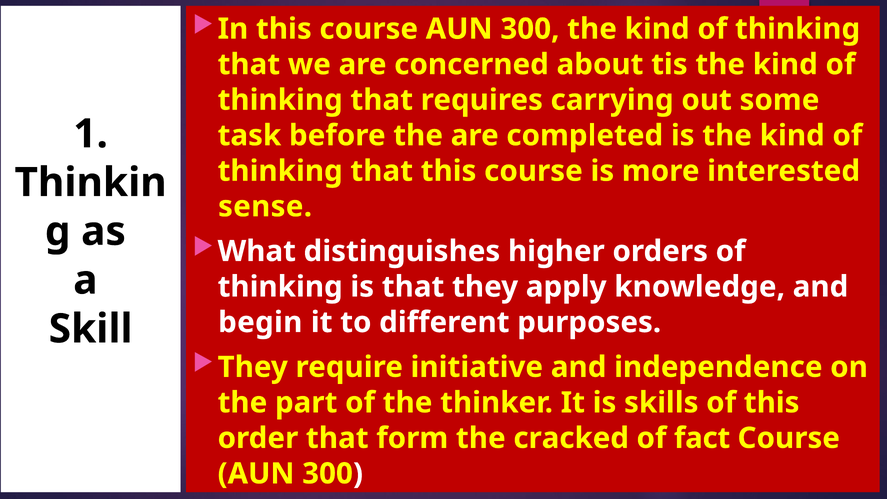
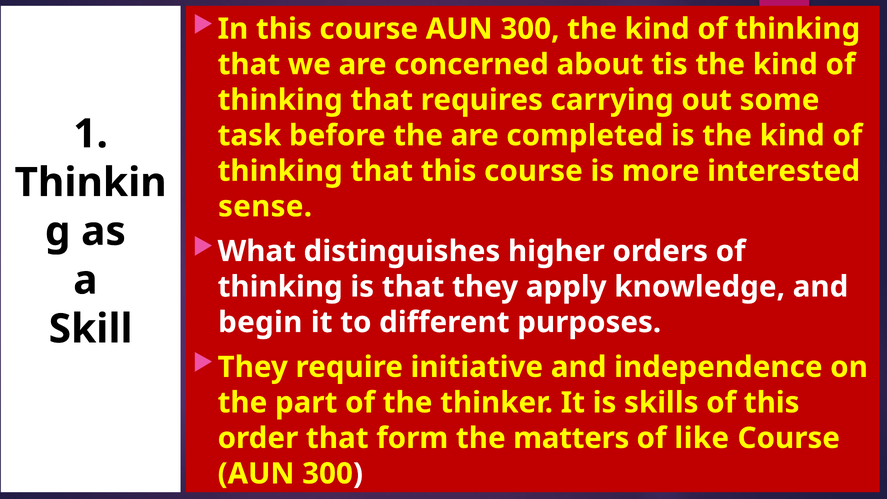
cracked: cracked -> matters
fact: fact -> like
